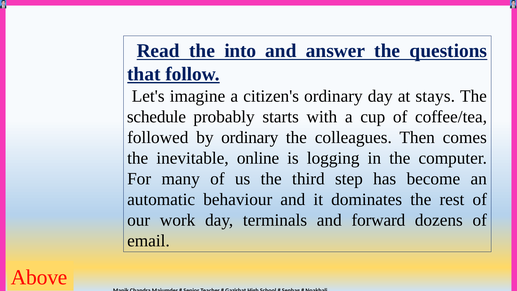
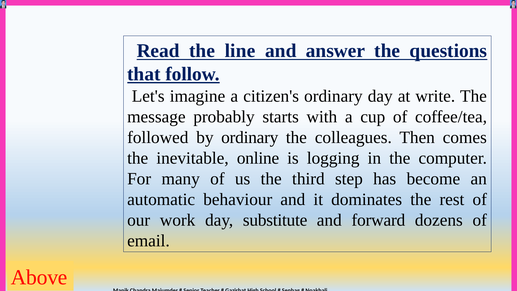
into: into -> line
stays: stays -> write
schedule: schedule -> message
terminals: terminals -> substitute
